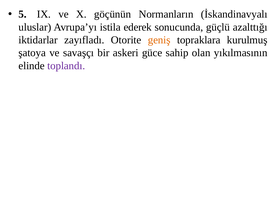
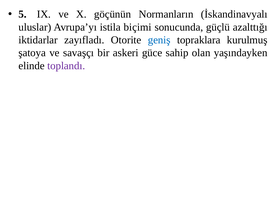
ederek: ederek -> biçimi
geniş colour: orange -> blue
yıkılmasının: yıkılmasının -> yaşındayken
